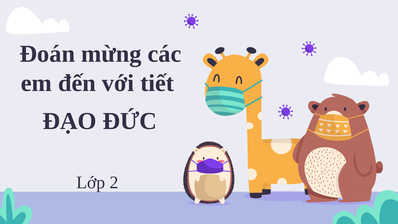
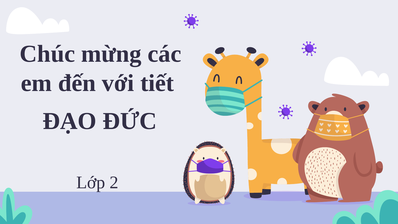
Đoán: Đoán -> Chúc
